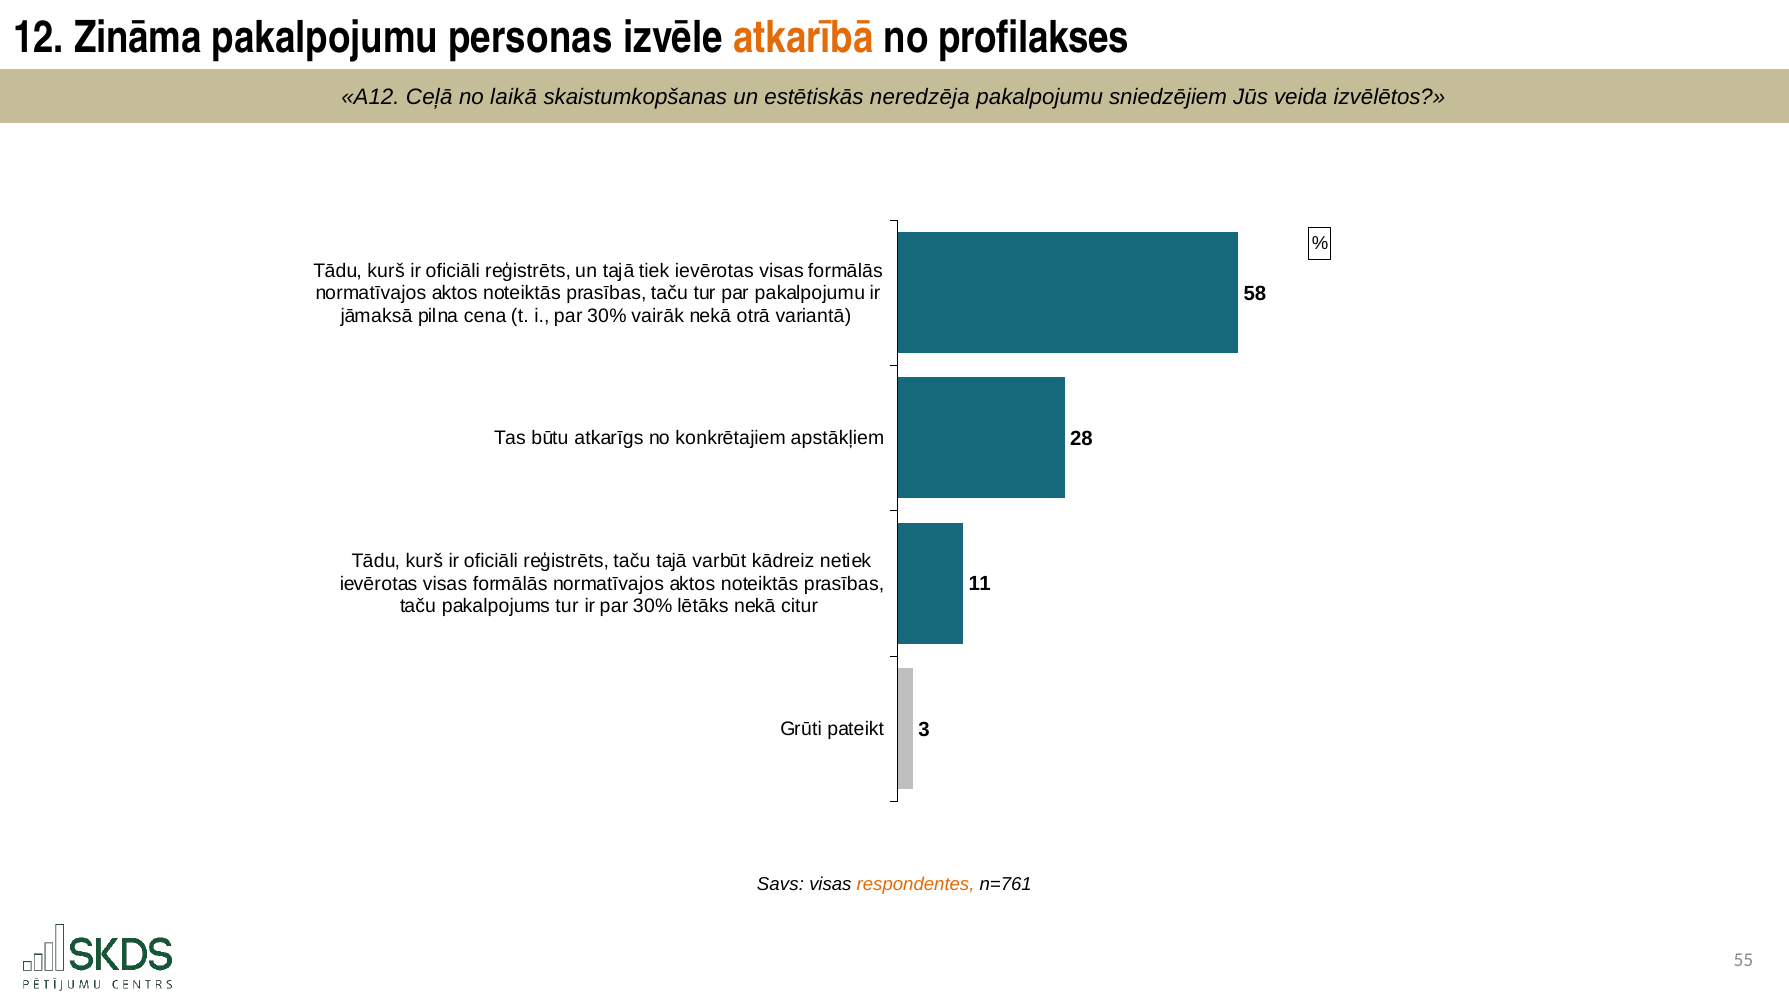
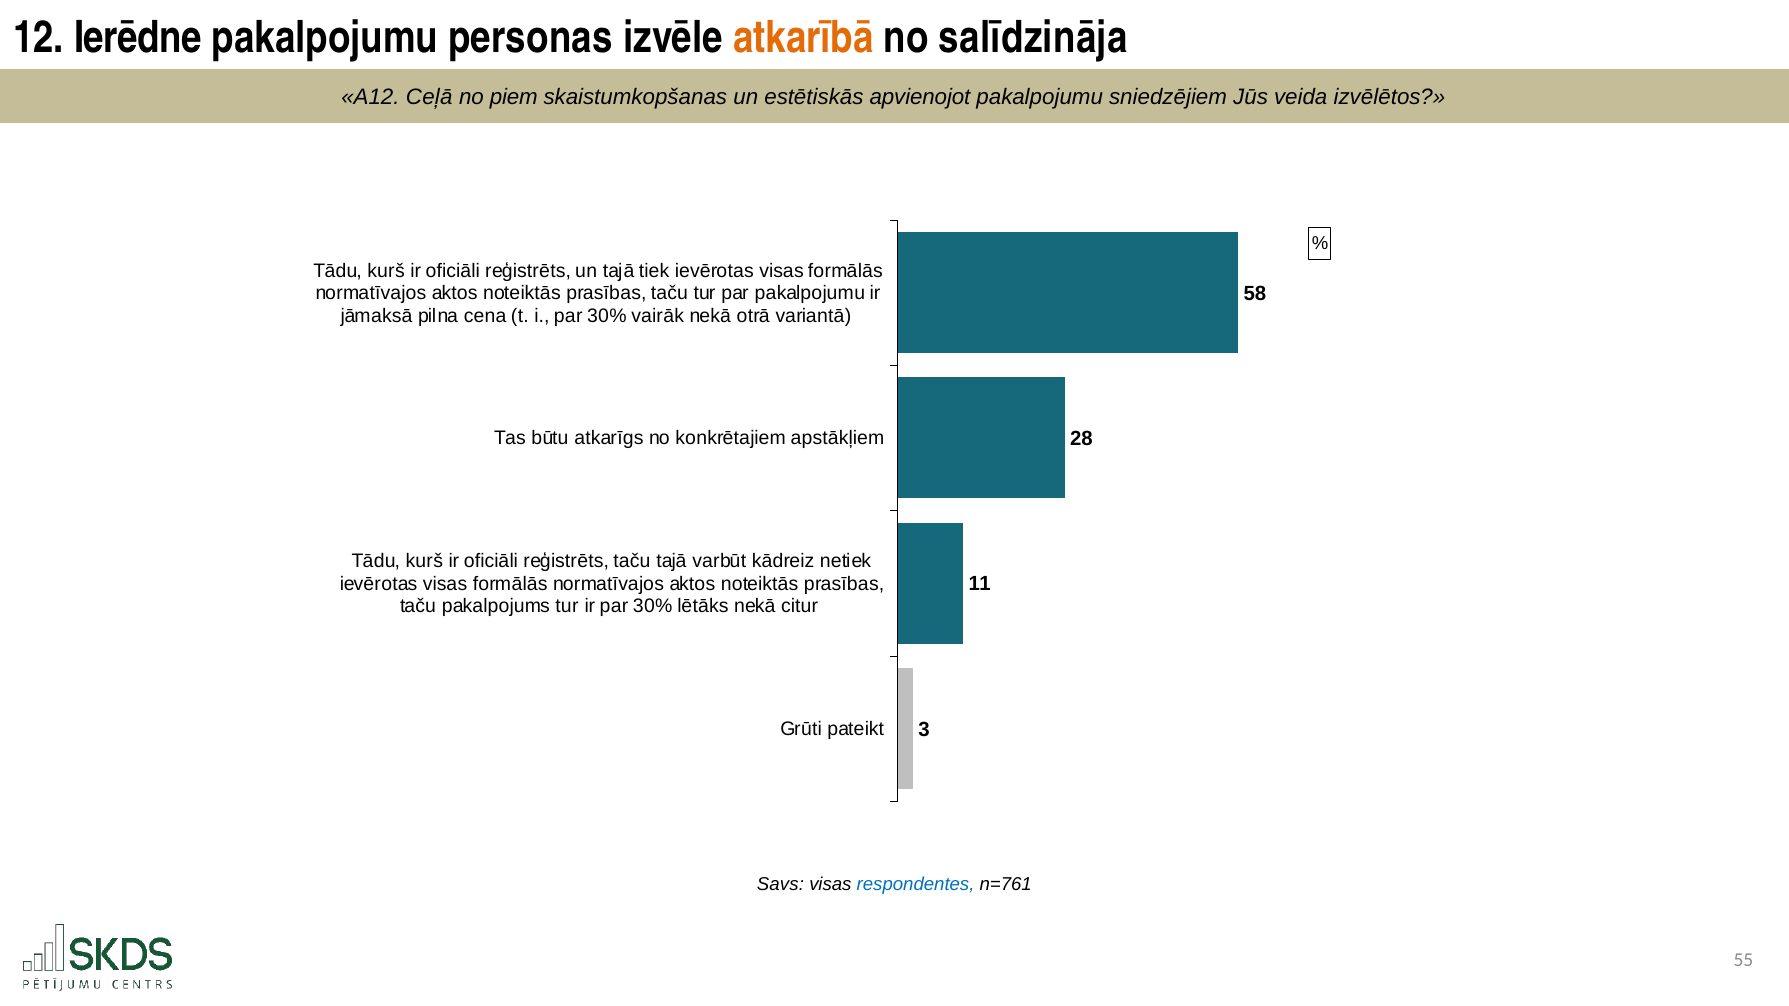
Zināma: Zināma -> Ierēdne
profilakses: profilakses -> salīdzināja
laikā: laikā -> piem
neredzēja: neredzēja -> apvienojot
respondentes colour: orange -> blue
